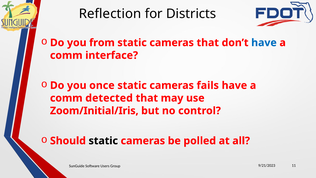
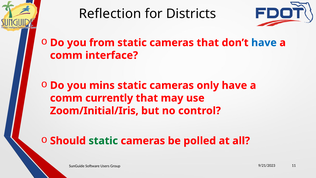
once: once -> mins
fails: fails -> only
detected: detected -> currently
static at (103, 141) colour: black -> green
